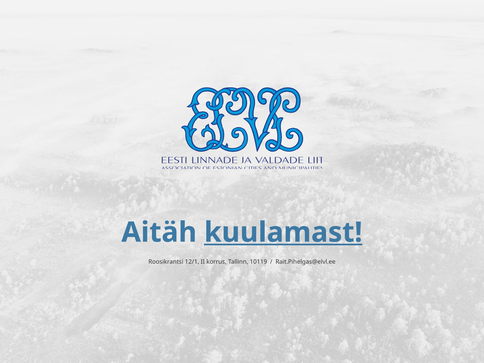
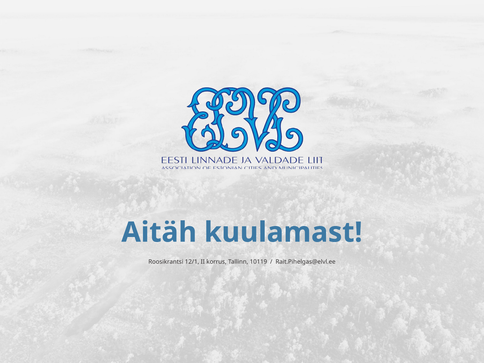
kuulamast underline: present -> none
